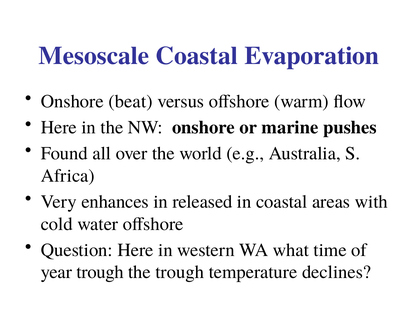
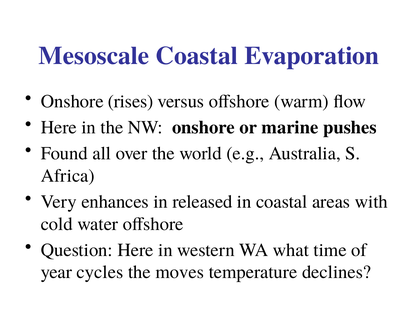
beat: beat -> rises
year trough: trough -> cycles
the trough: trough -> moves
